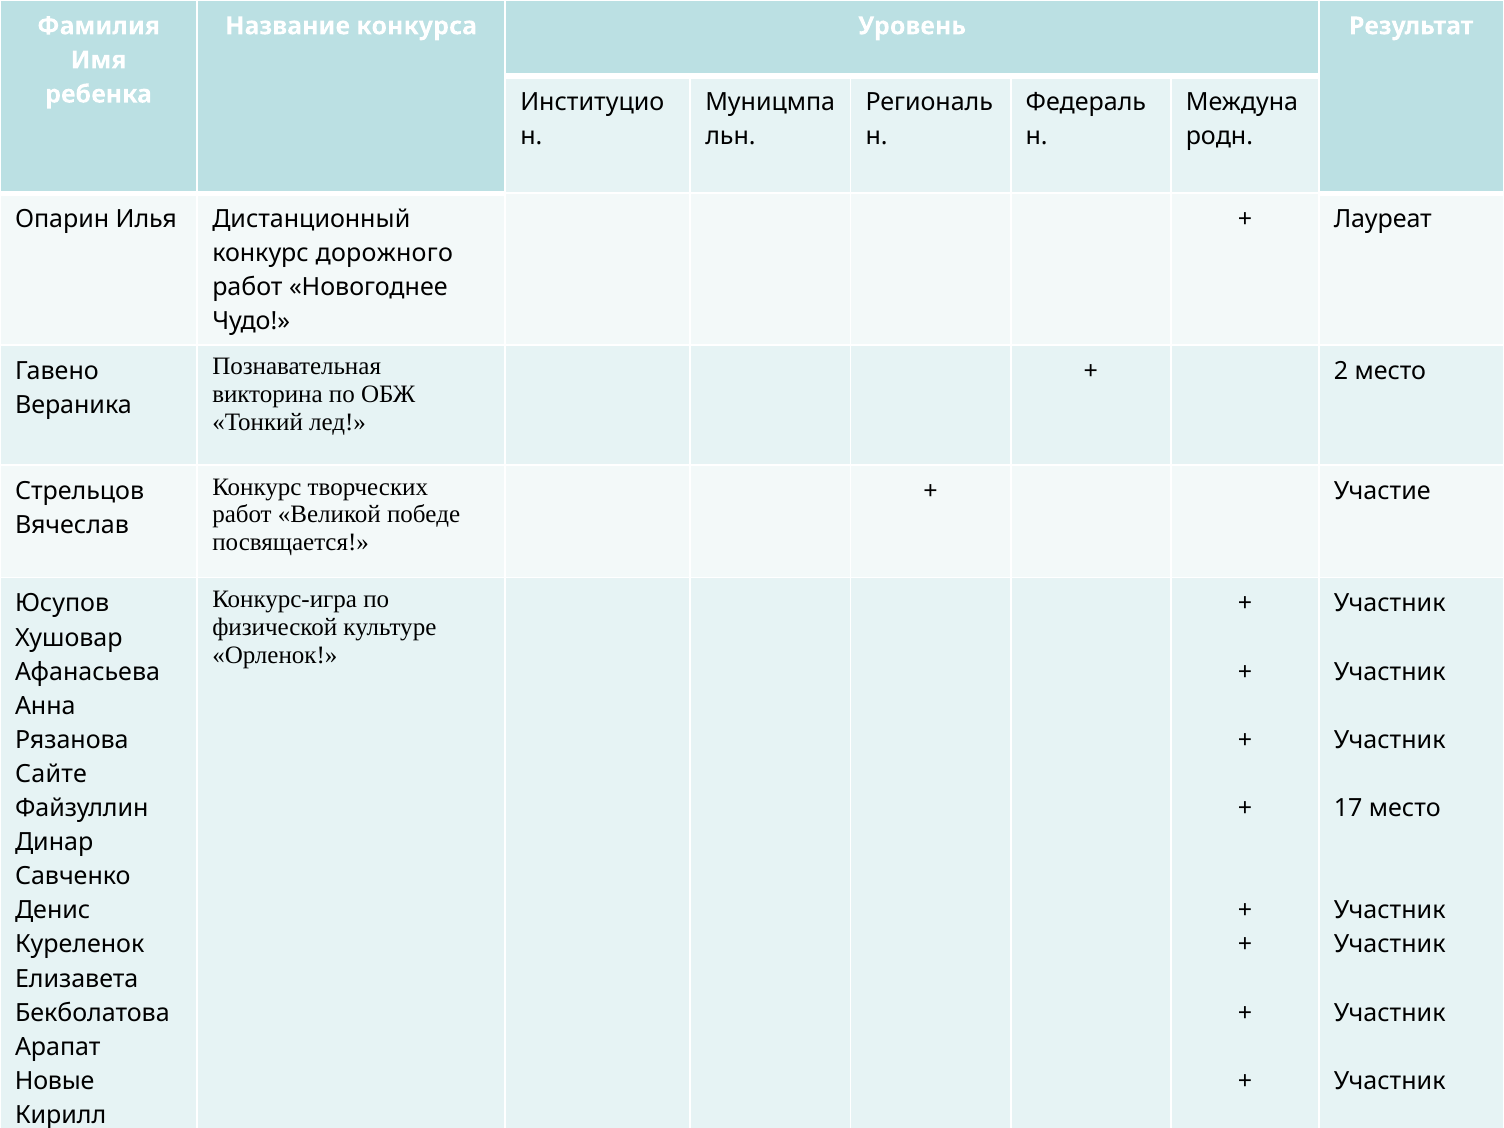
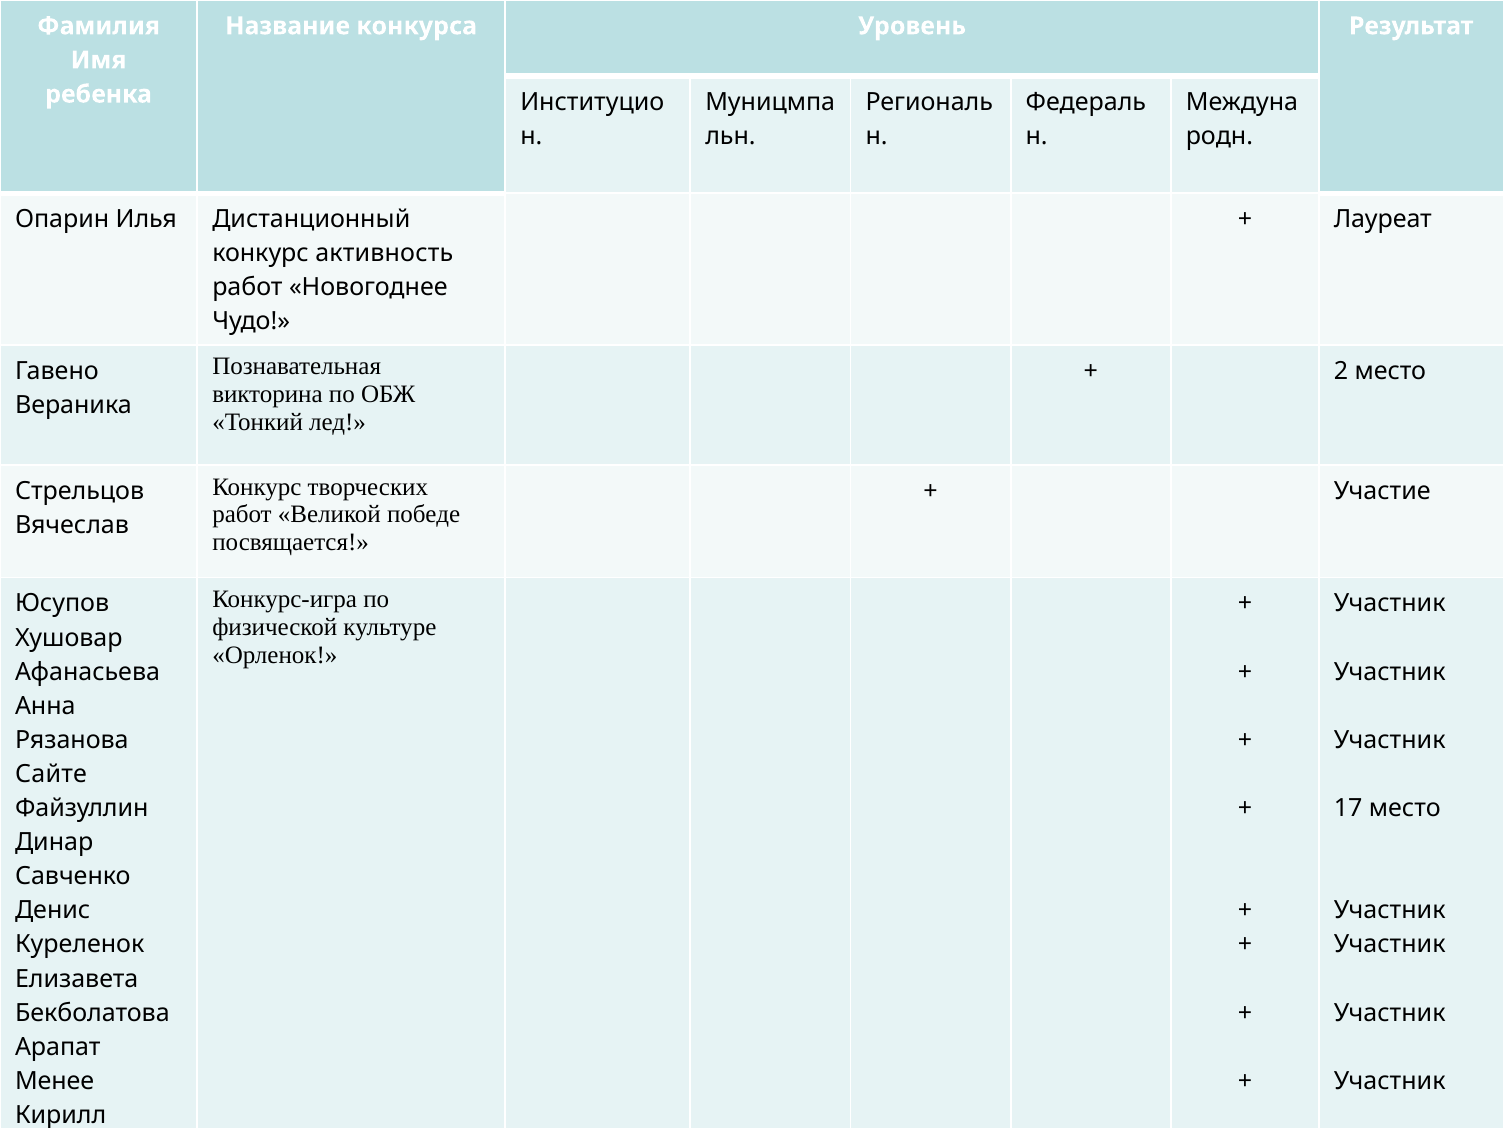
дорожного: дорожного -> активность
Новые: Новые -> Менее
